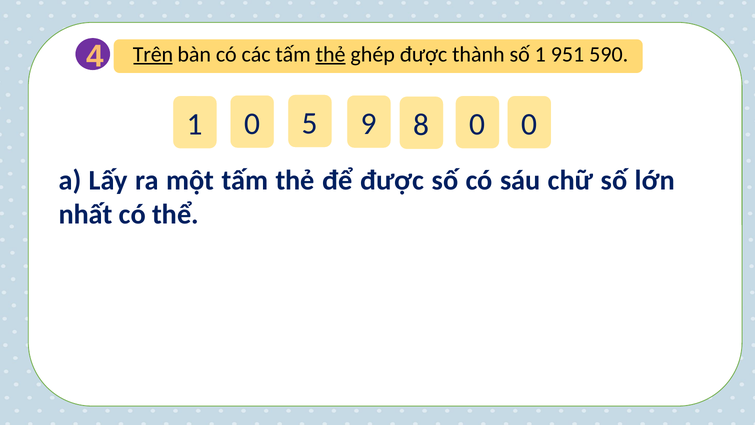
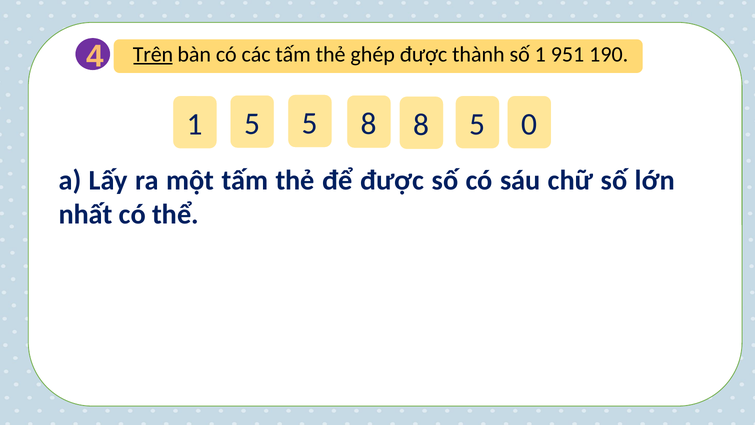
thẻ at (331, 54) underline: present -> none
590: 590 -> 190
1 0: 0 -> 5
5 9: 9 -> 8
8 0: 0 -> 5
